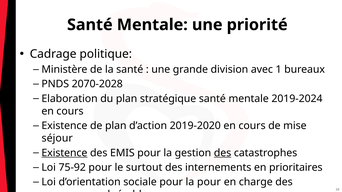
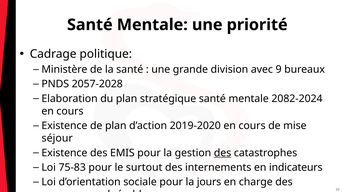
1: 1 -> 9
2070-2028: 2070-2028 -> 2057-2028
2019-2024: 2019-2024 -> 2082-2024
Existence at (64, 153) underline: present -> none
75-92: 75-92 -> 75-83
prioritaires: prioritaires -> indicateurs
la pour: pour -> jours
